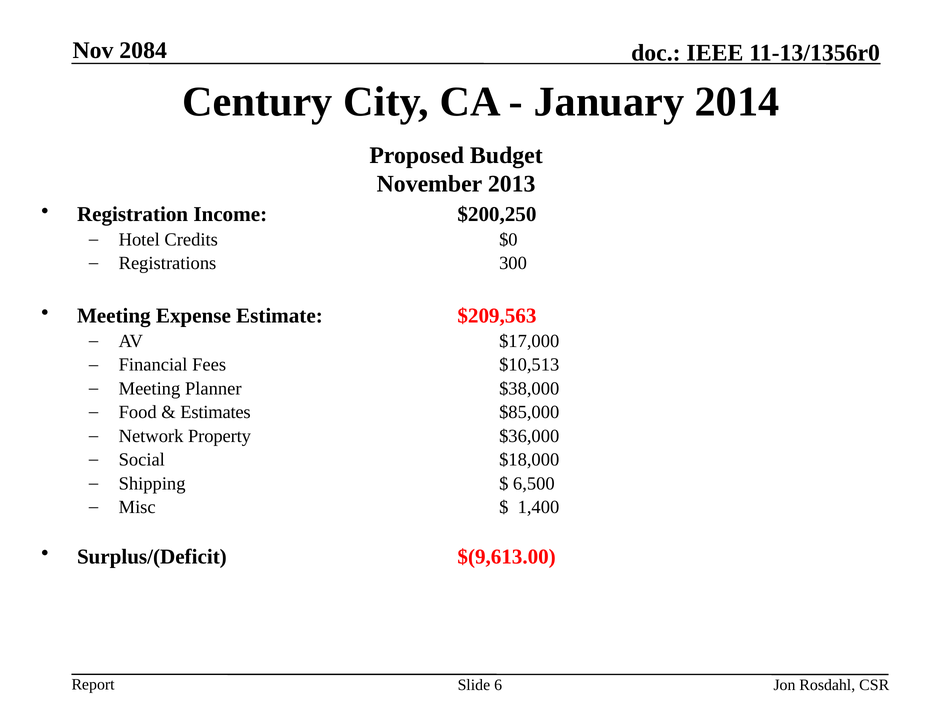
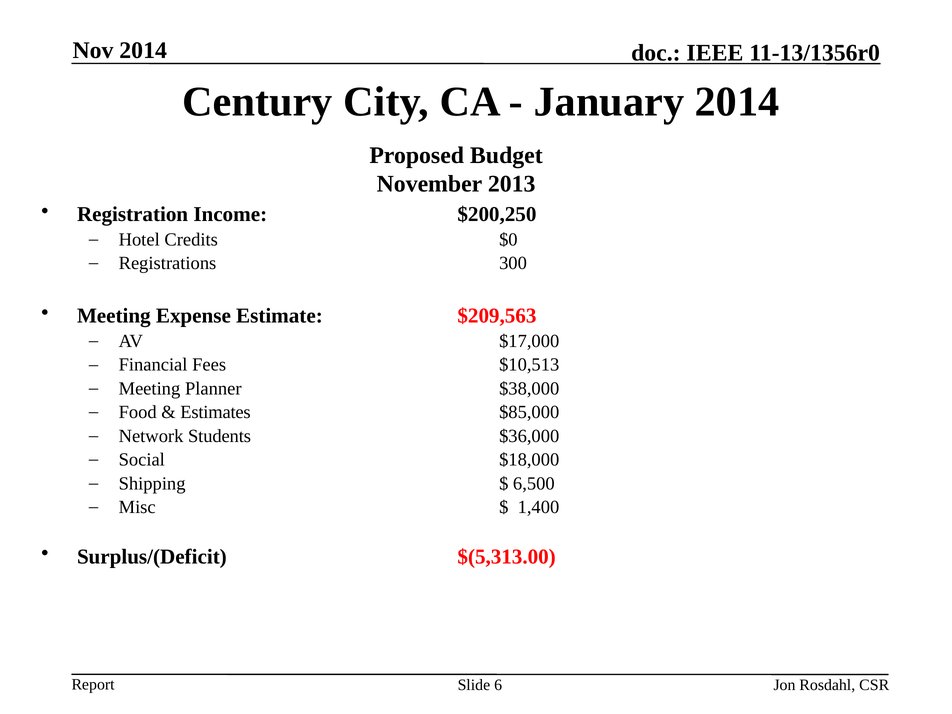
Nov 2084: 2084 -> 2014
Property: Property -> Students
$(9,613.00: $(9,613.00 -> $(5,313.00
